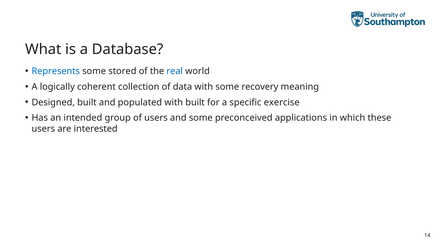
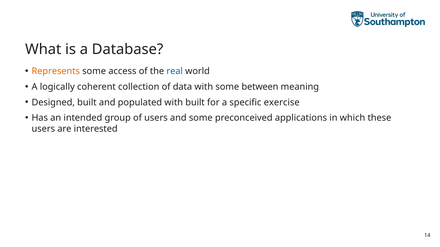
Represents colour: blue -> orange
stored: stored -> access
recovery: recovery -> between
